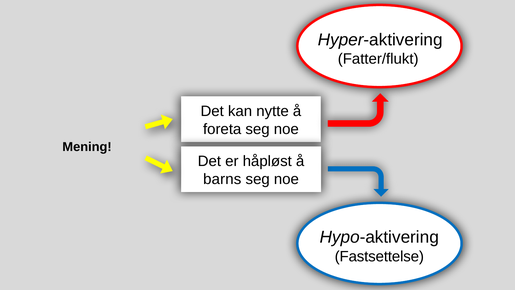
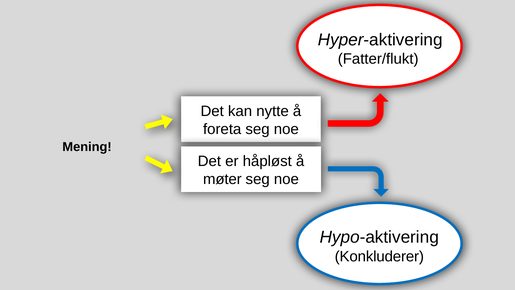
barns: barns -> møter
Fastsettelse: Fastsettelse -> Konkluderer
